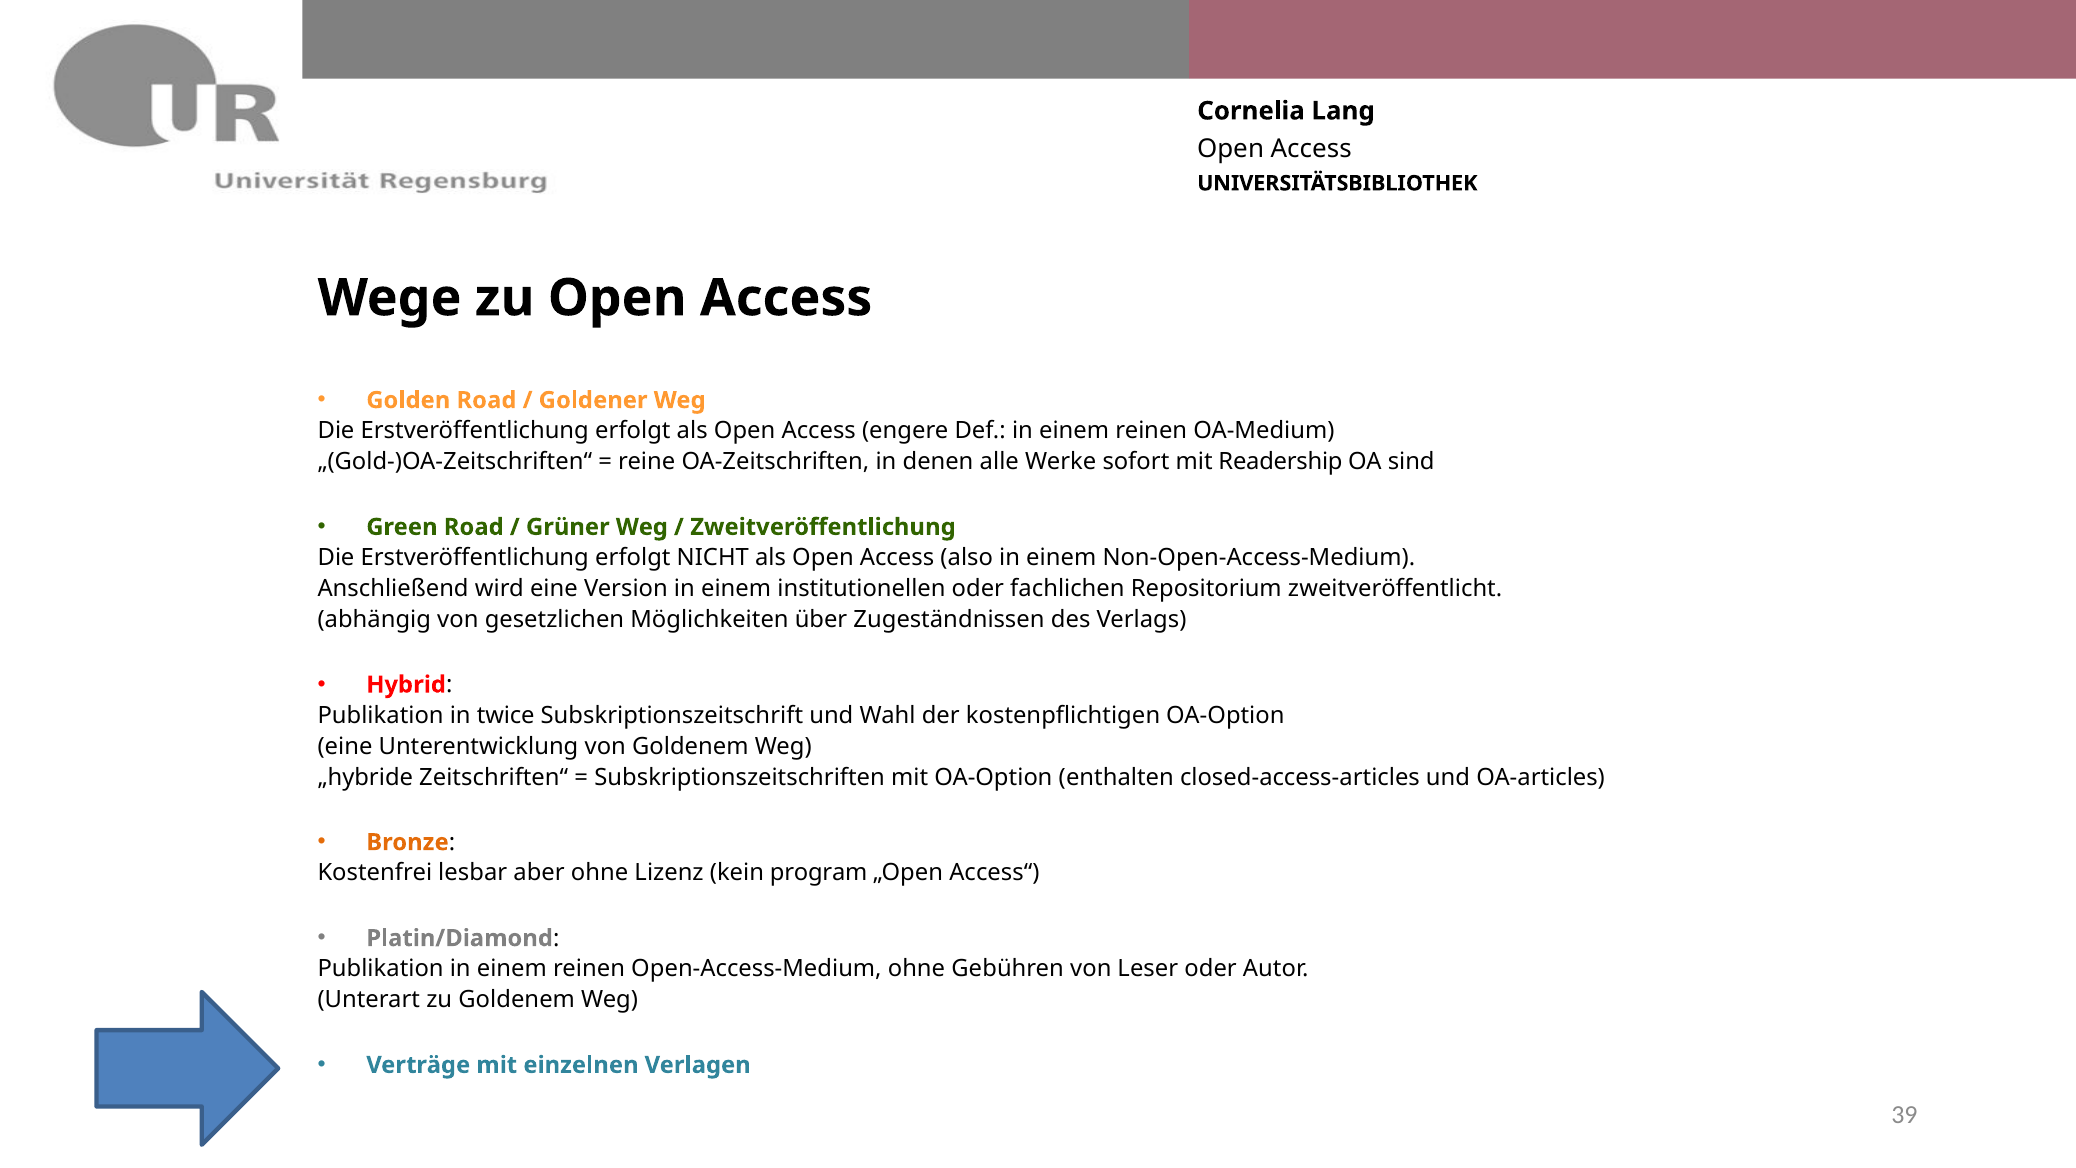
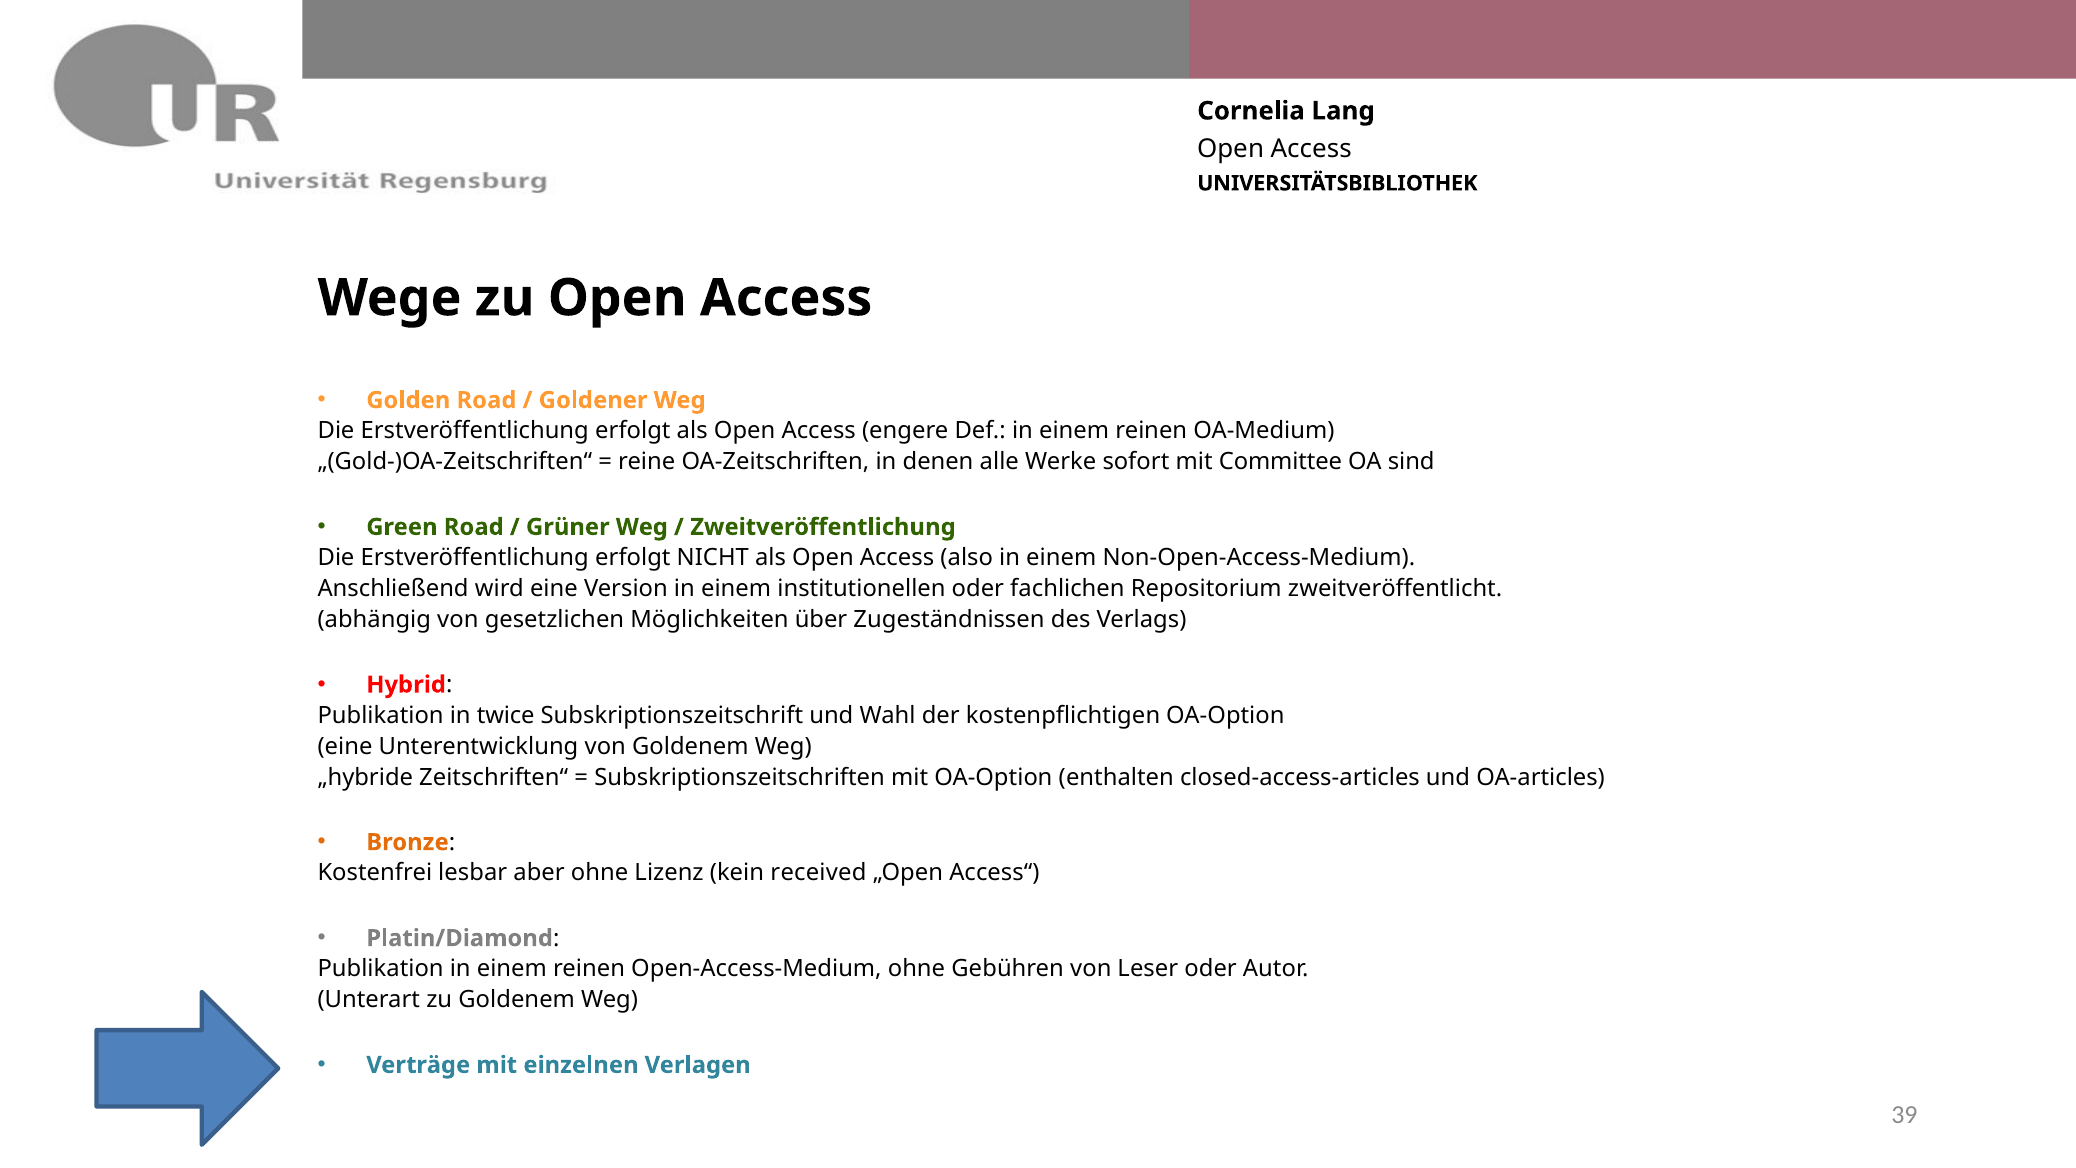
Readership: Readership -> Committee
program: program -> received
